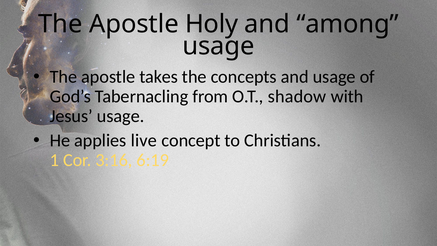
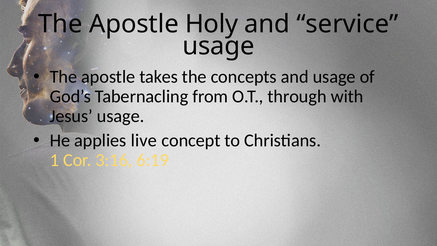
among: among -> service
shadow: shadow -> through
